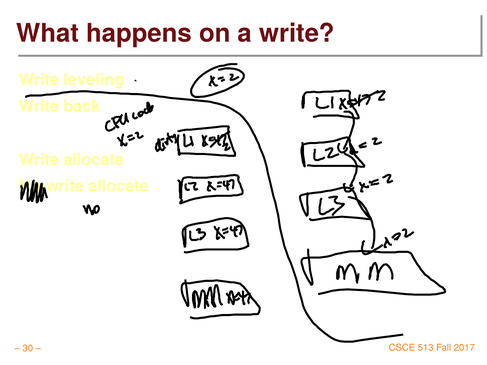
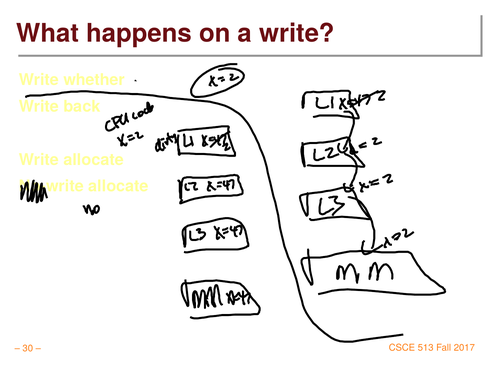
leveling: leveling -> whether
